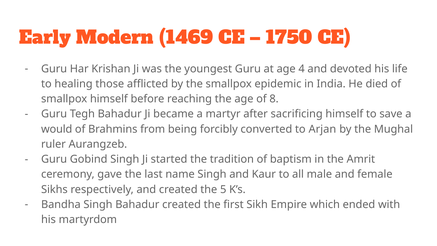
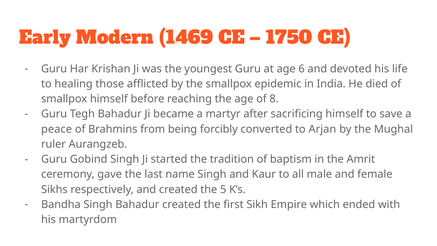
4: 4 -> 6
would: would -> peace
